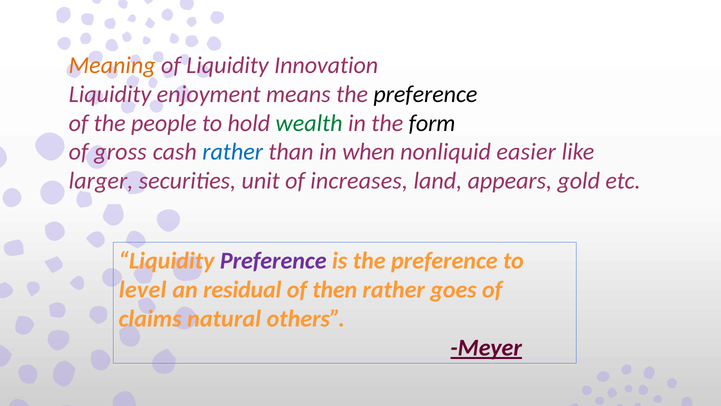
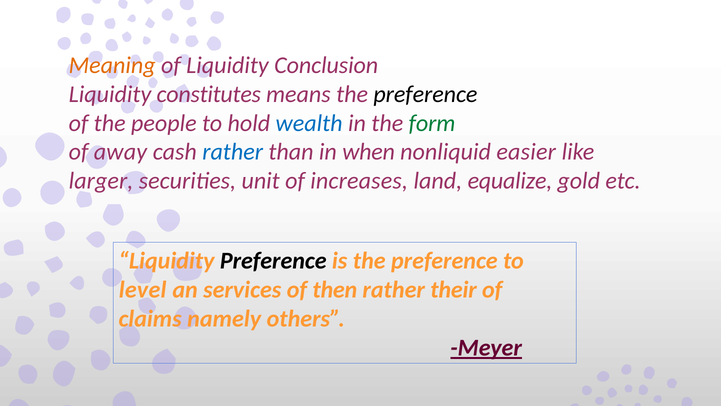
Innovation: Innovation -> Conclusion
enjoyment: enjoyment -> constitutes
wealth colour: green -> blue
form colour: black -> green
gross: gross -> away
appears: appears -> equalize
Preference at (273, 261) colour: purple -> black
residual: residual -> services
goes: goes -> their
natural: natural -> namely
